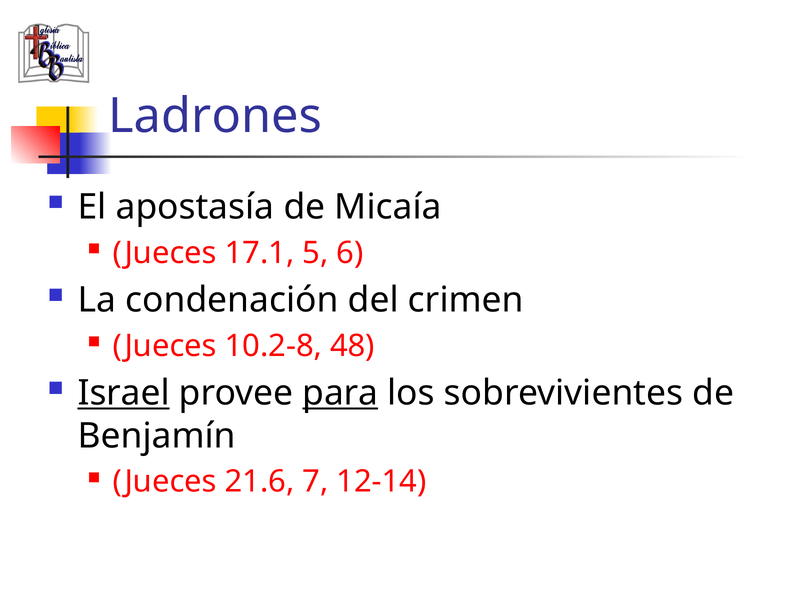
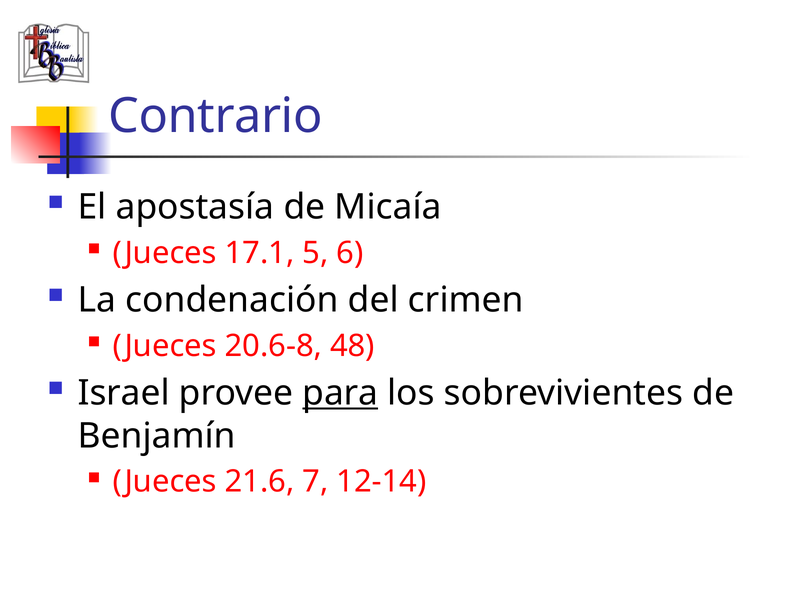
Ladrones: Ladrones -> Contrario
10.2-8: 10.2-8 -> 20.6-8
Israel underline: present -> none
